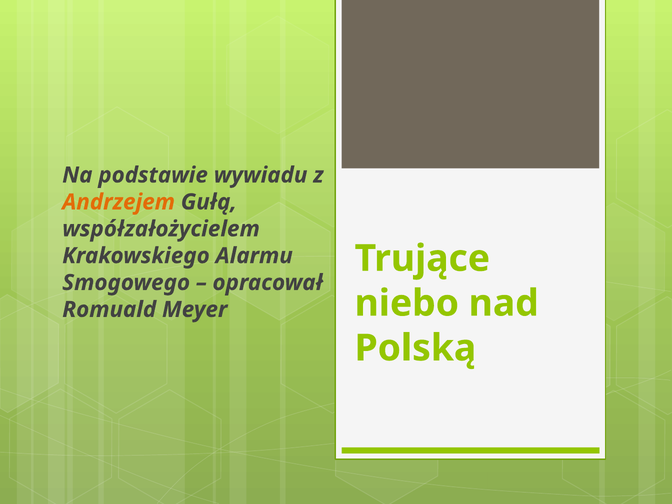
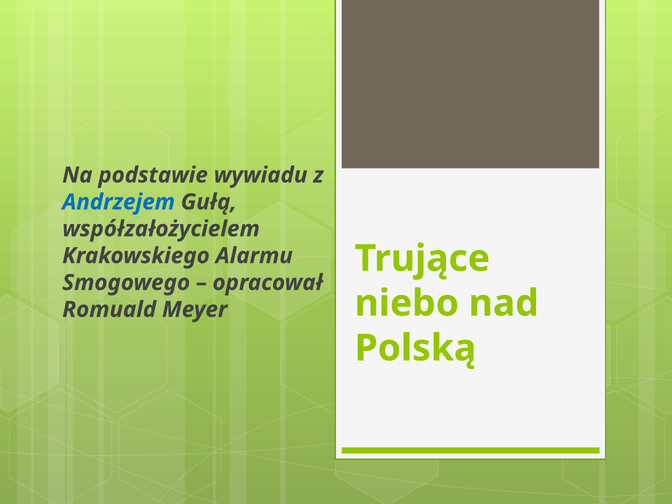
Andrzejem colour: orange -> blue
